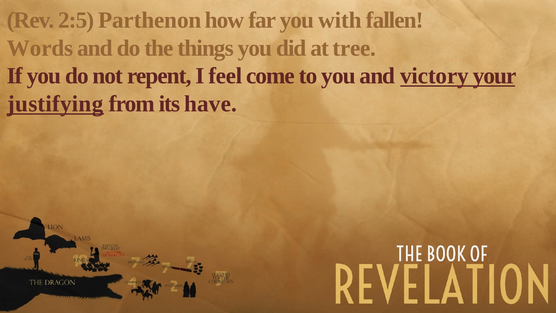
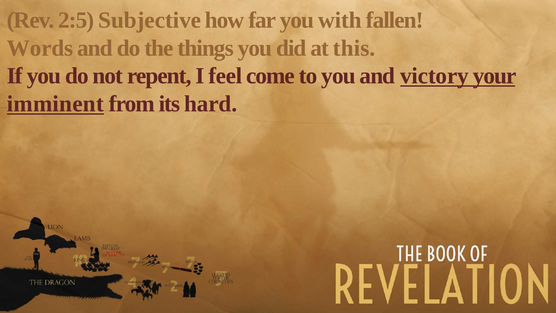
Parthenon: Parthenon -> Subjective
tree: tree -> this
justifying: justifying -> imminent
have: have -> hard
